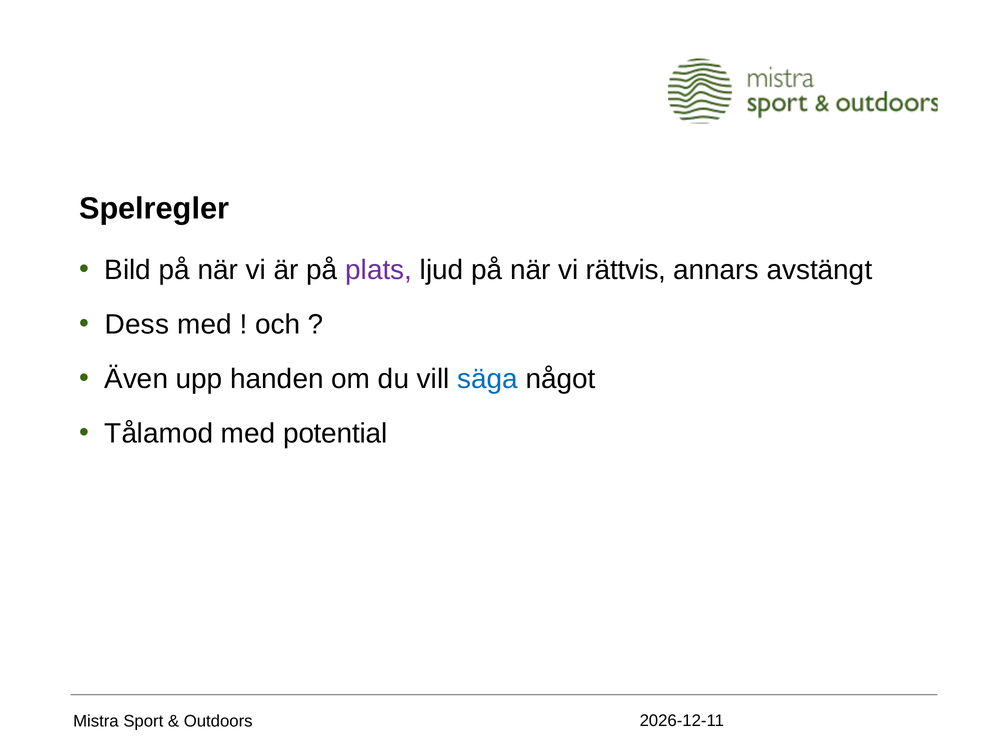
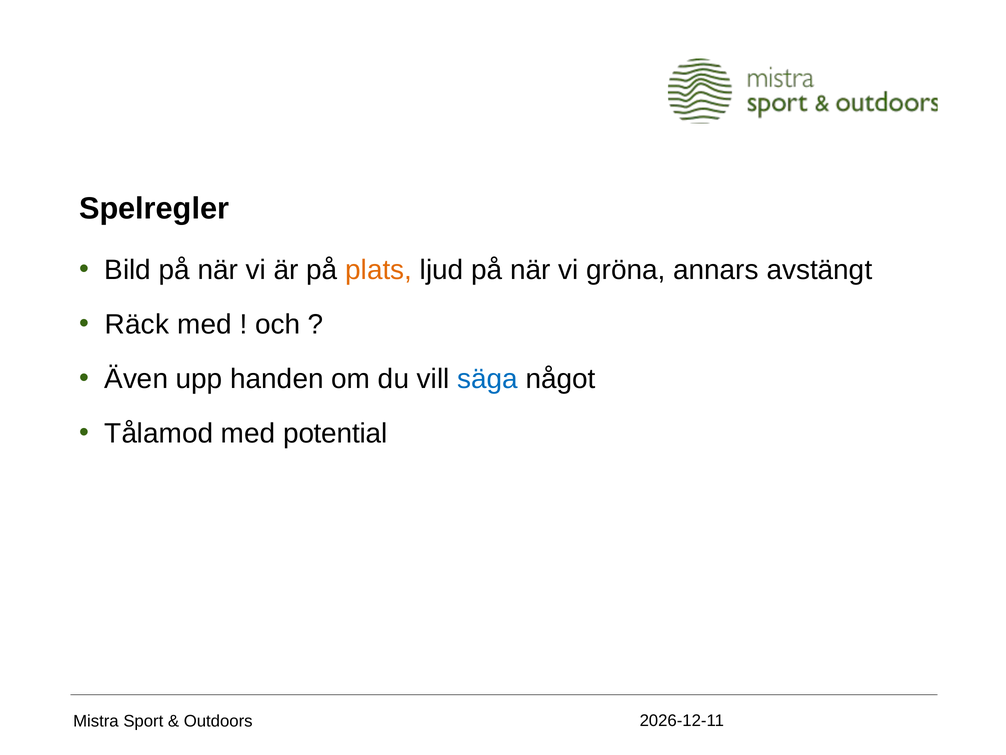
plats colour: purple -> orange
rättvis: rättvis -> gröna
Dess: Dess -> Räck
